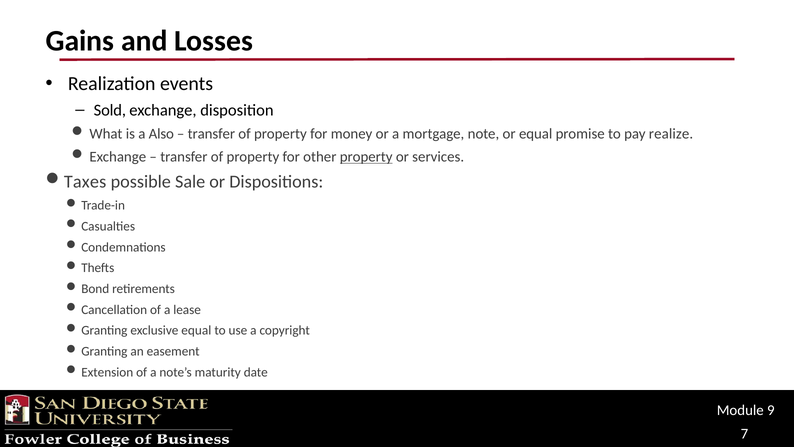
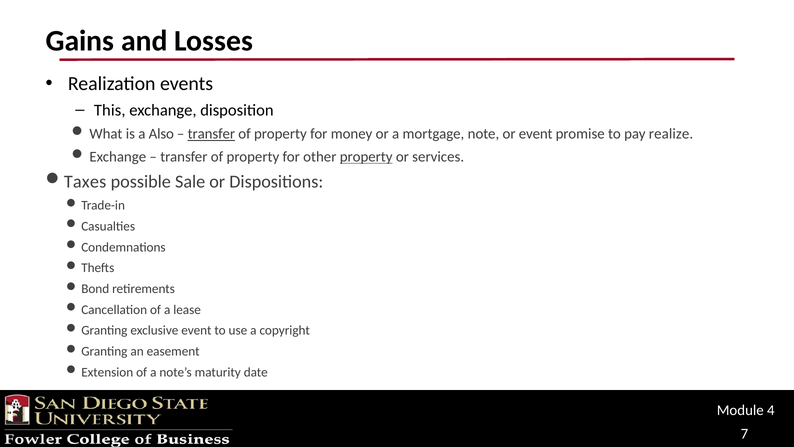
Sold: Sold -> This
transfer at (211, 134) underline: none -> present
or equal: equal -> event
exclusive equal: equal -> event
9: 9 -> 4
